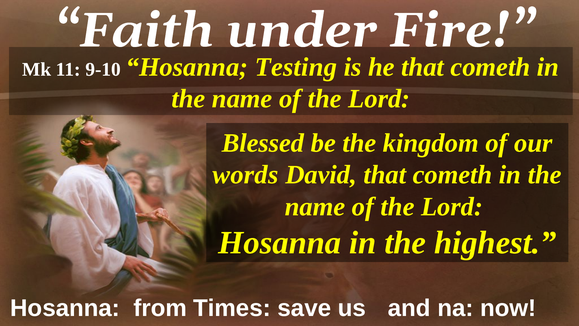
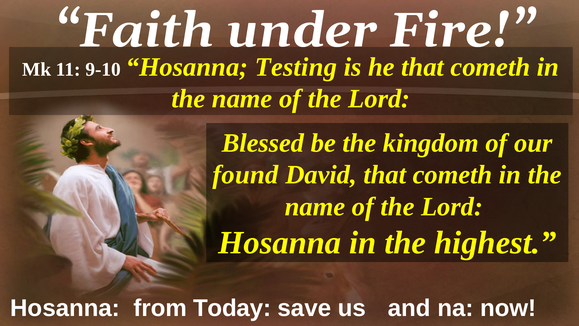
words: words -> found
Times: Times -> Today
